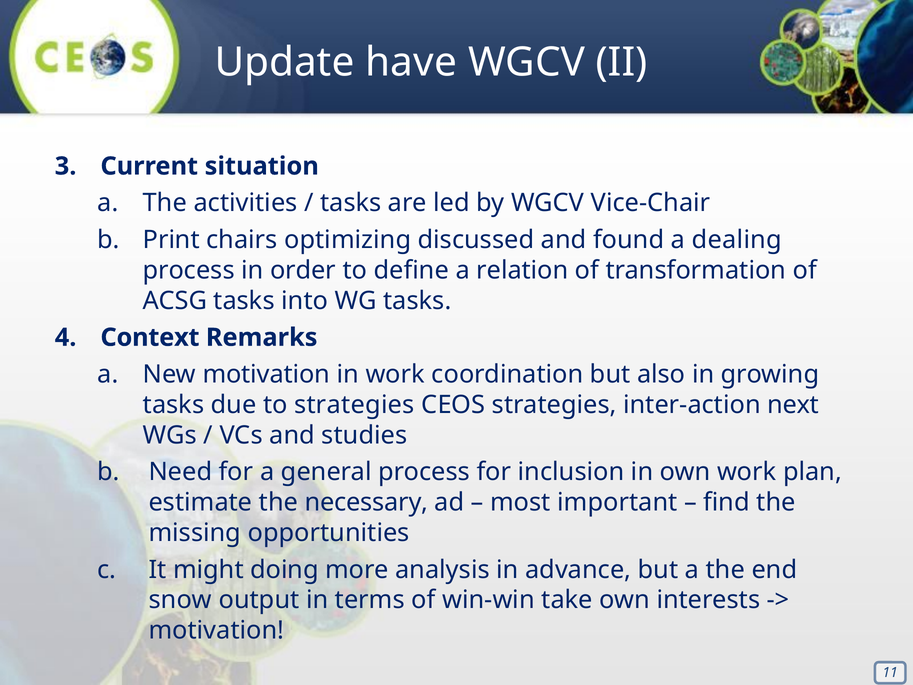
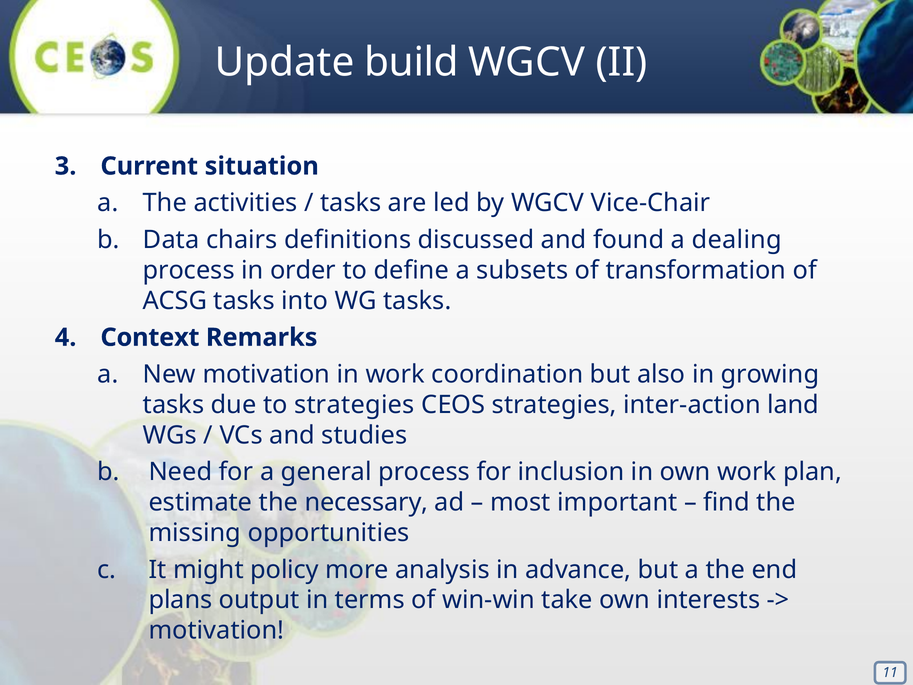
have: have -> build
Print: Print -> Data
optimizing: optimizing -> definitions
relation: relation -> subsets
next: next -> land
doing: doing -> policy
snow: snow -> plans
